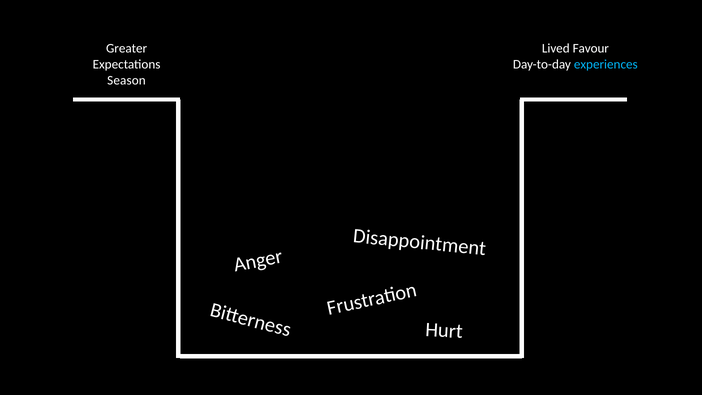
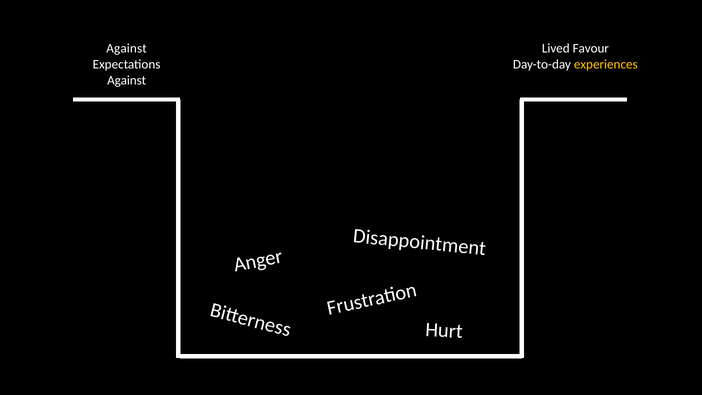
Greater at (127, 49): Greater -> Against
experiences colour: light blue -> yellow
Season at (127, 80): Season -> Against
